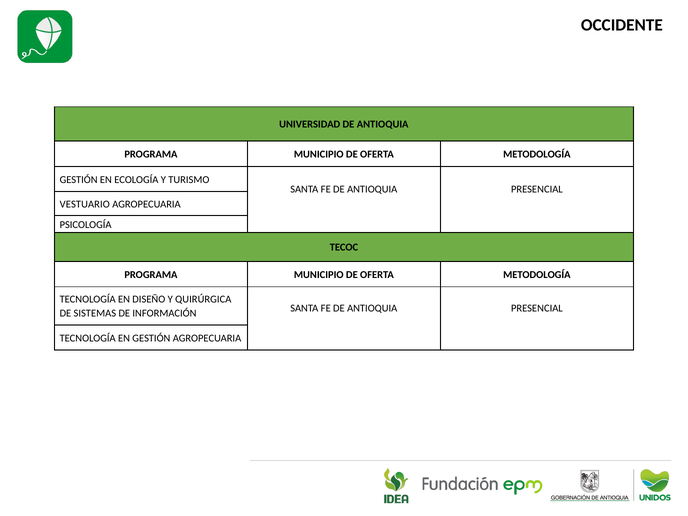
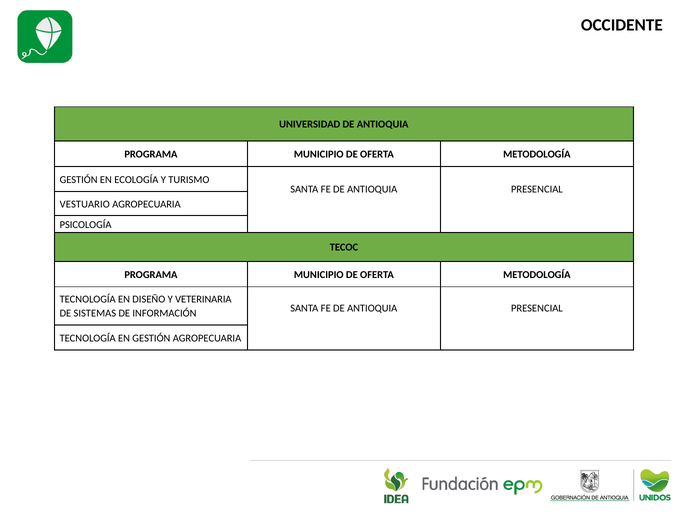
QUIRÚRGICA: QUIRÚRGICA -> VETERINARIA
